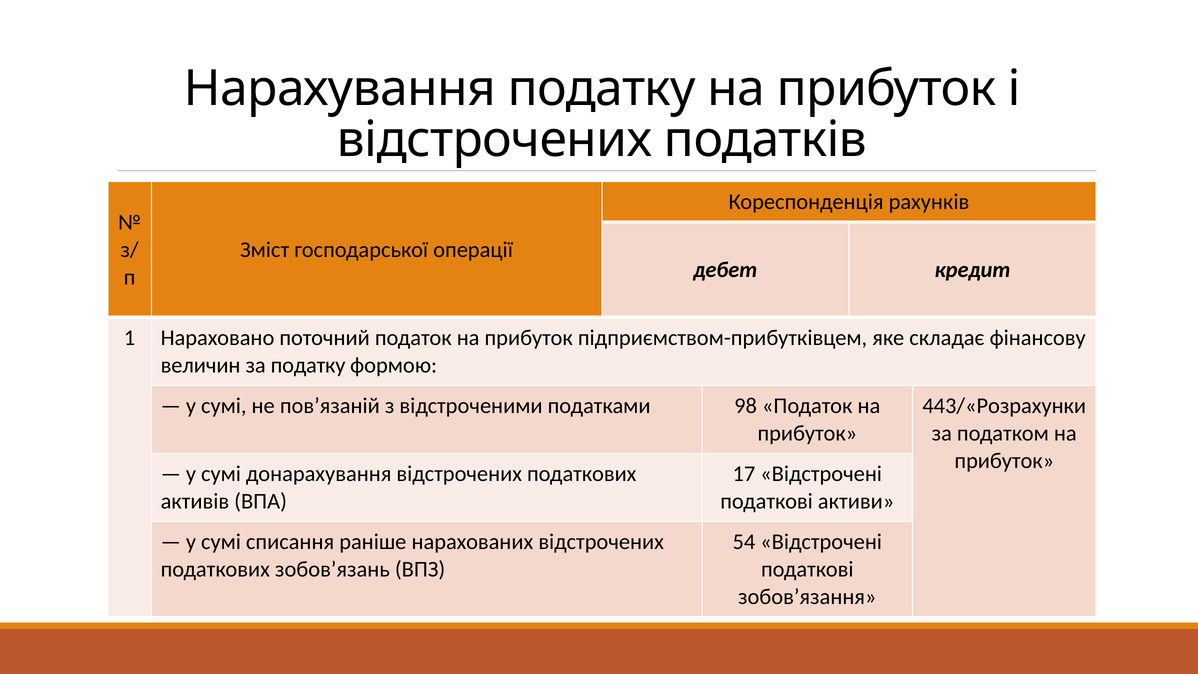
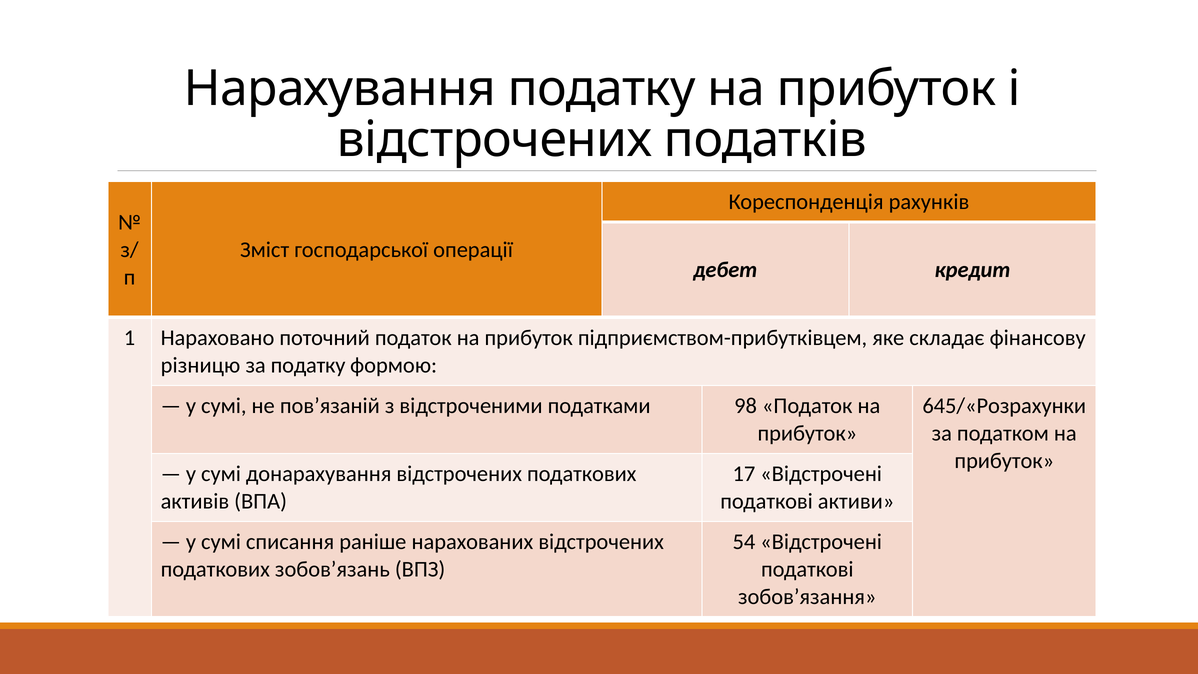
величин: величин -> різницю
443/«Розрахунки: 443/«Розрахунки -> 645/«Розрахунки
